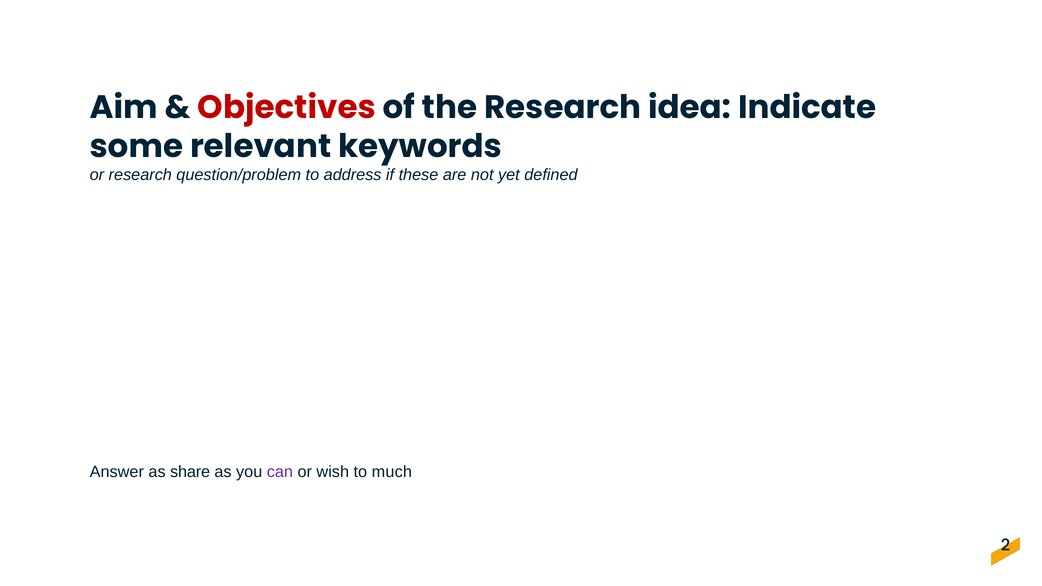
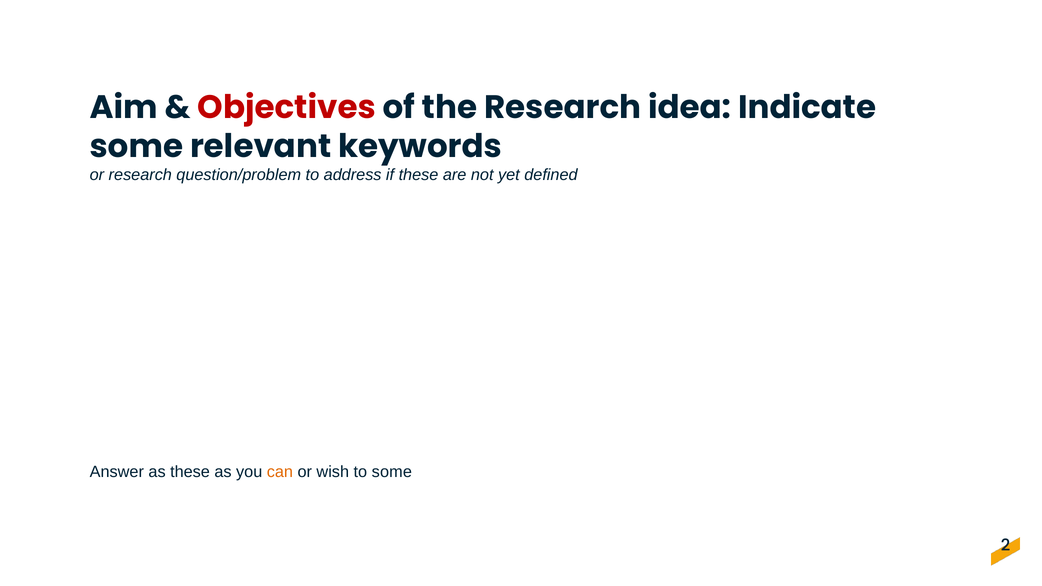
as share: share -> these
can colour: purple -> orange
to much: much -> some
